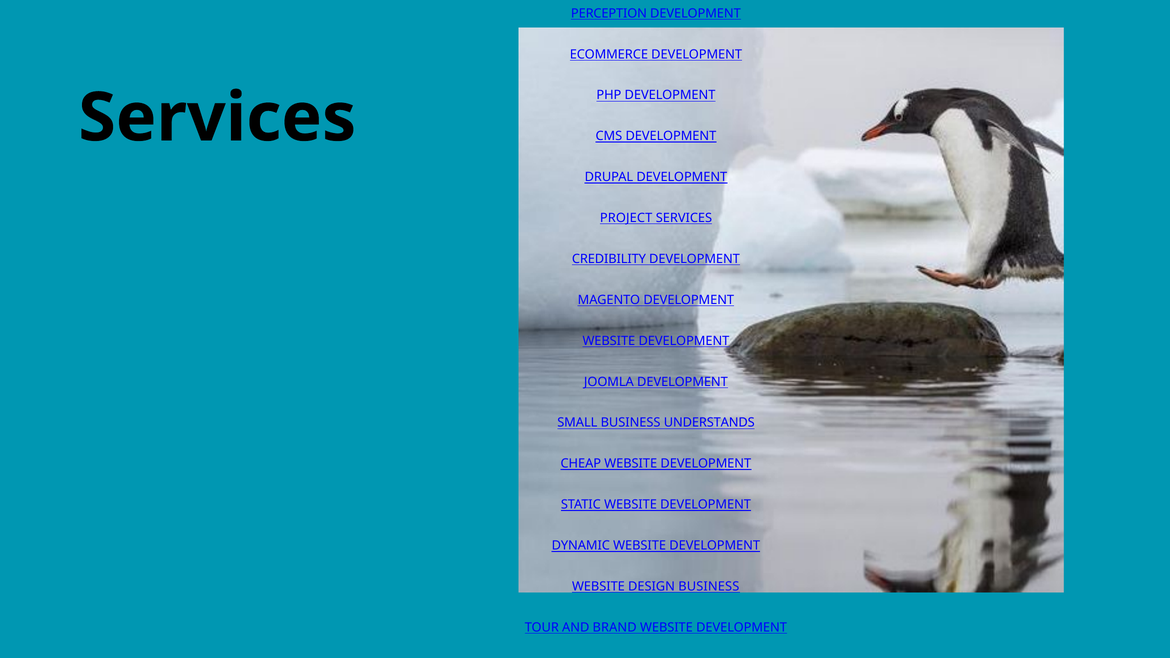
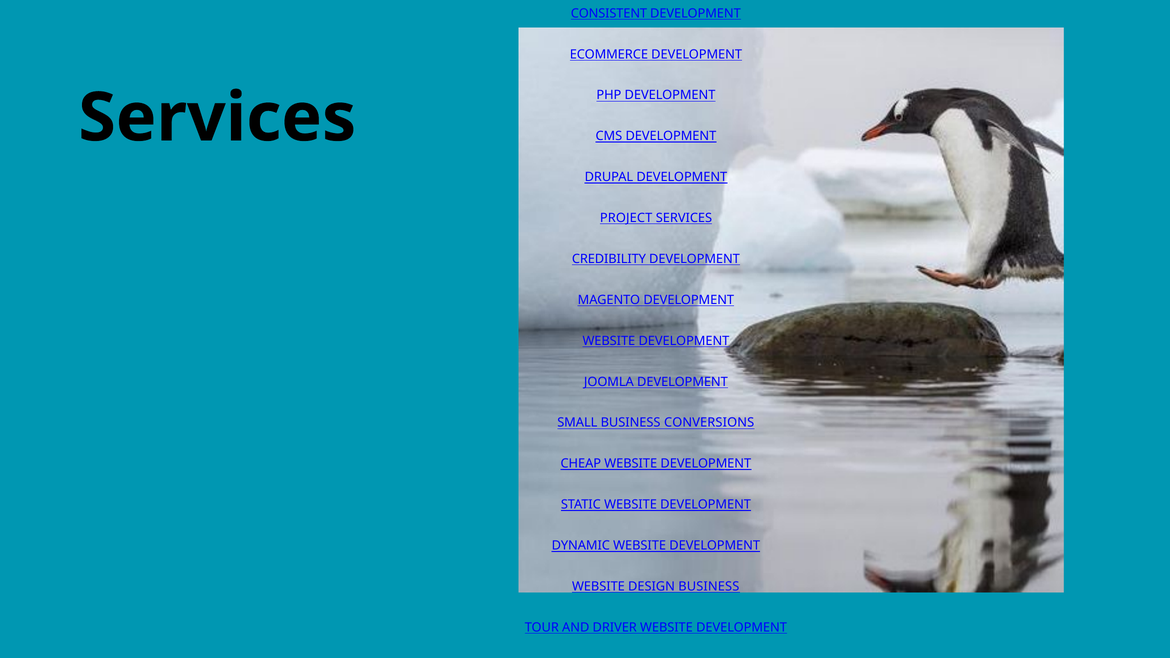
PERCEPTION: PERCEPTION -> CONSISTENT
UNDERSTANDS: UNDERSTANDS -> CONVERSIONS
BRAND: BRAND -> DRIVER
